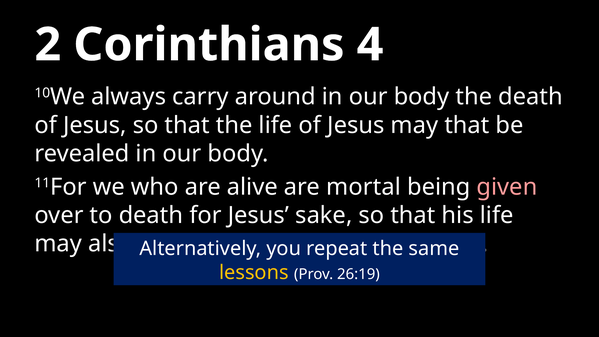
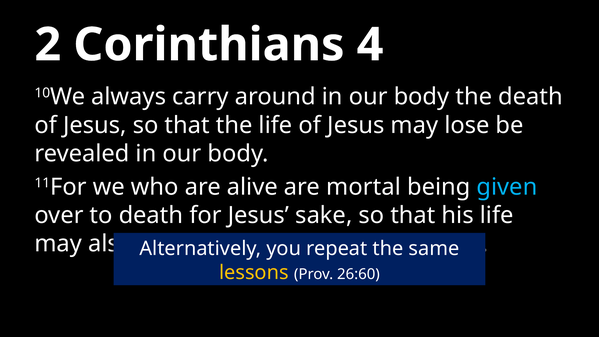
may that: that -> lose
given colour: pink -> light blue
26:19: 26:19 -> 26:60
